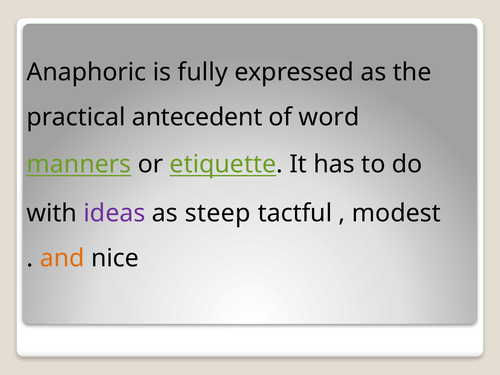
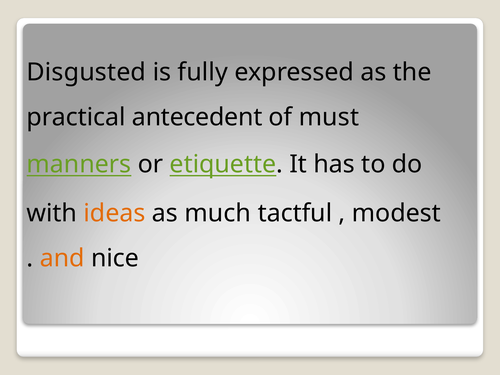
Anaphoric: Anaphoric -> Disgusted
word: word -> must
ideas colour: purple -> orange
steep: steep -> much
